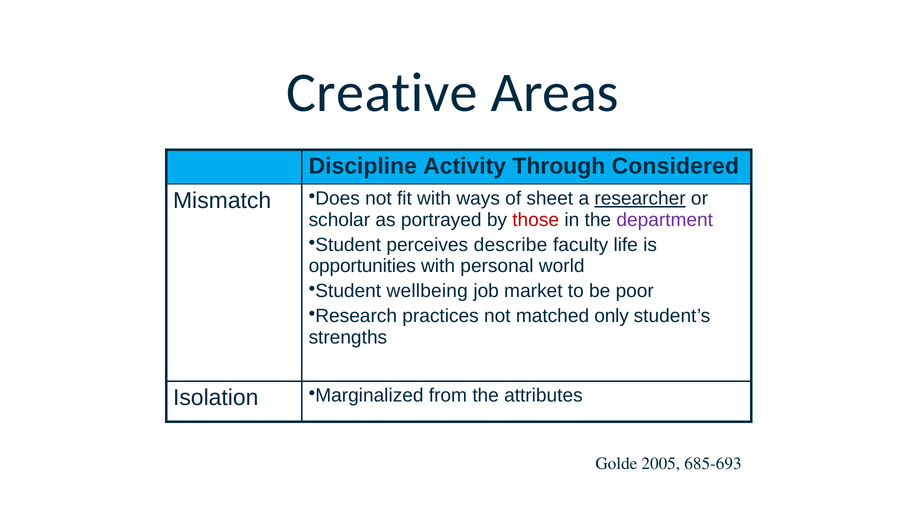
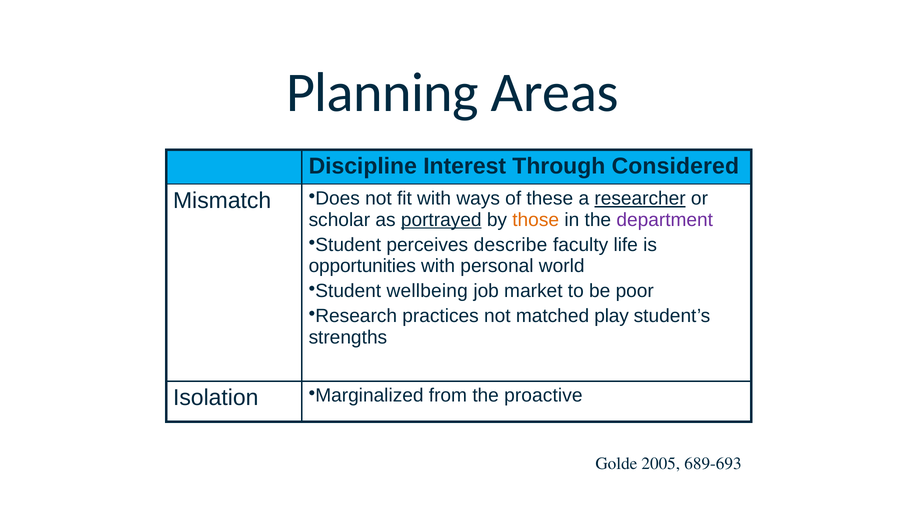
Creative: Creative -> Planning
Activity: Activity -> Interest
sheet: sheet -> these
portrayed underline: none -> present
those colour: red -> orange
only: only -> play
attributes: attributes -> proactive
685-693: 685-693 -> 689-693
